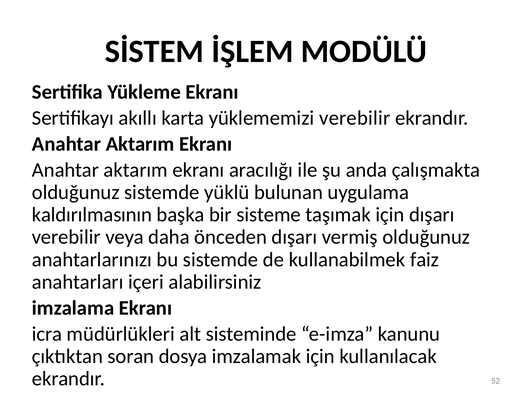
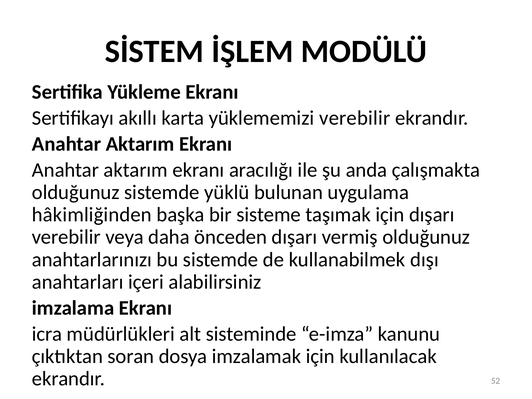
kaldırılmasının: kaldırılmasının -> hâkimliğinden
faiz: faiz -> dışı
